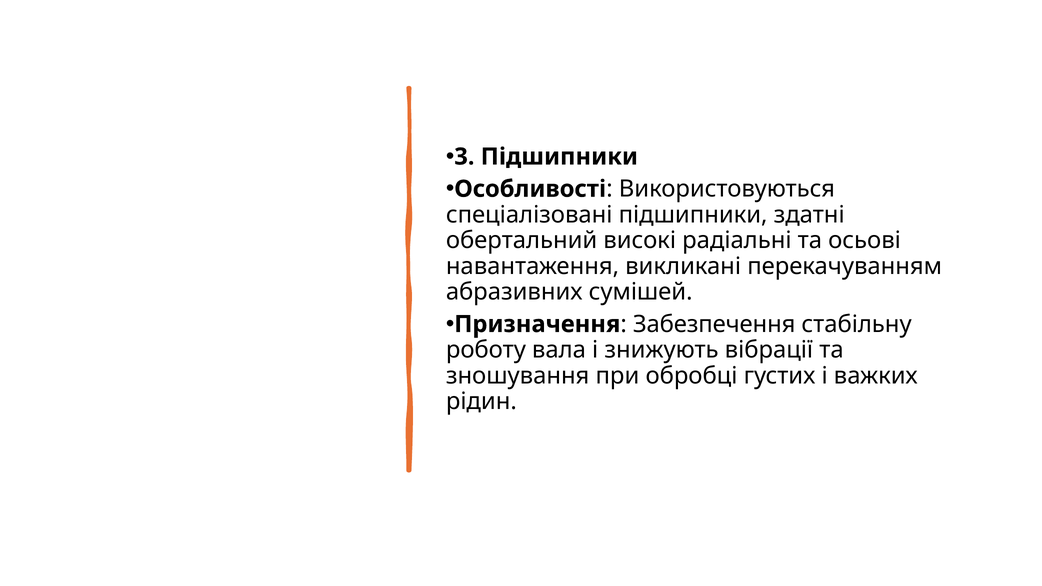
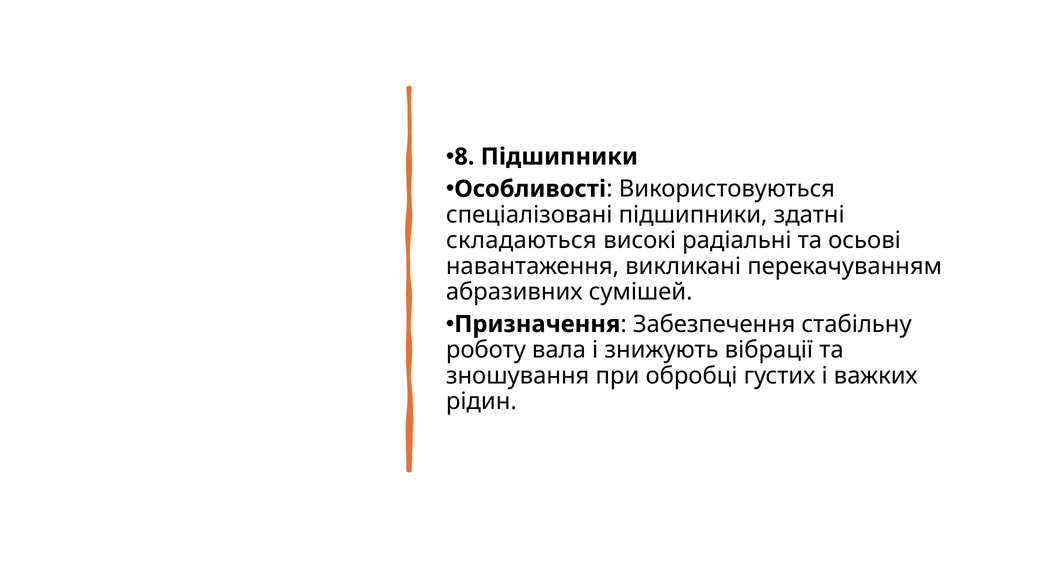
3: 3 -> 8
обертальний: обертальний -> складаються
